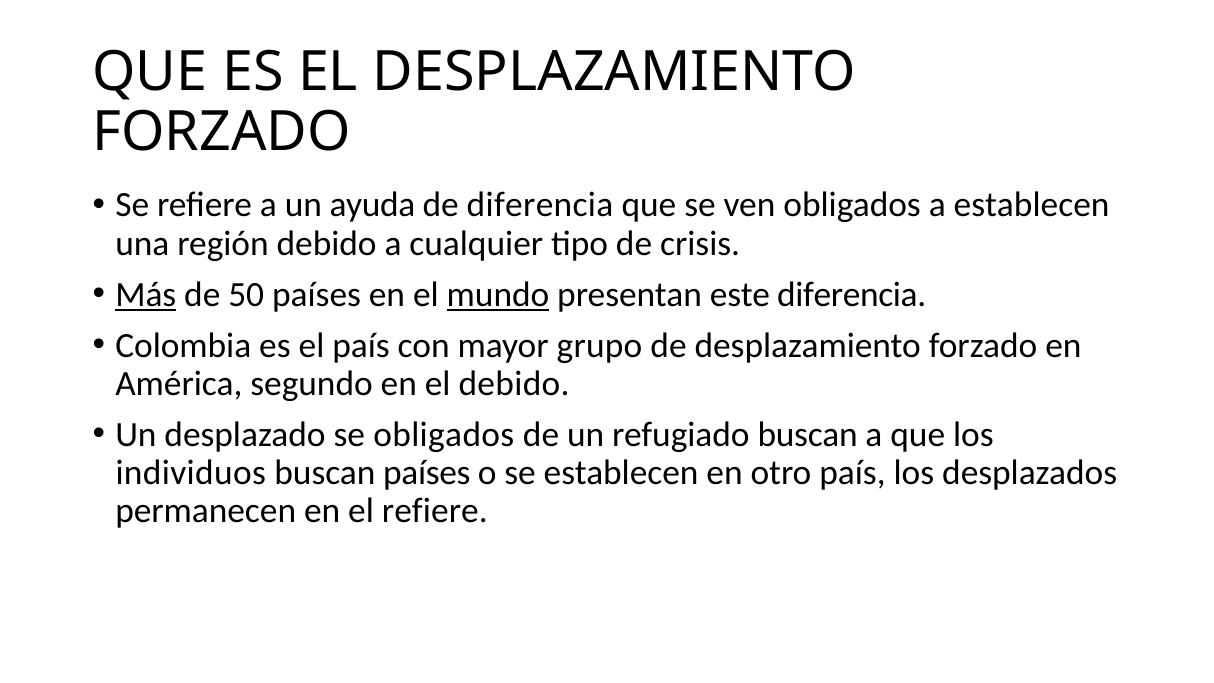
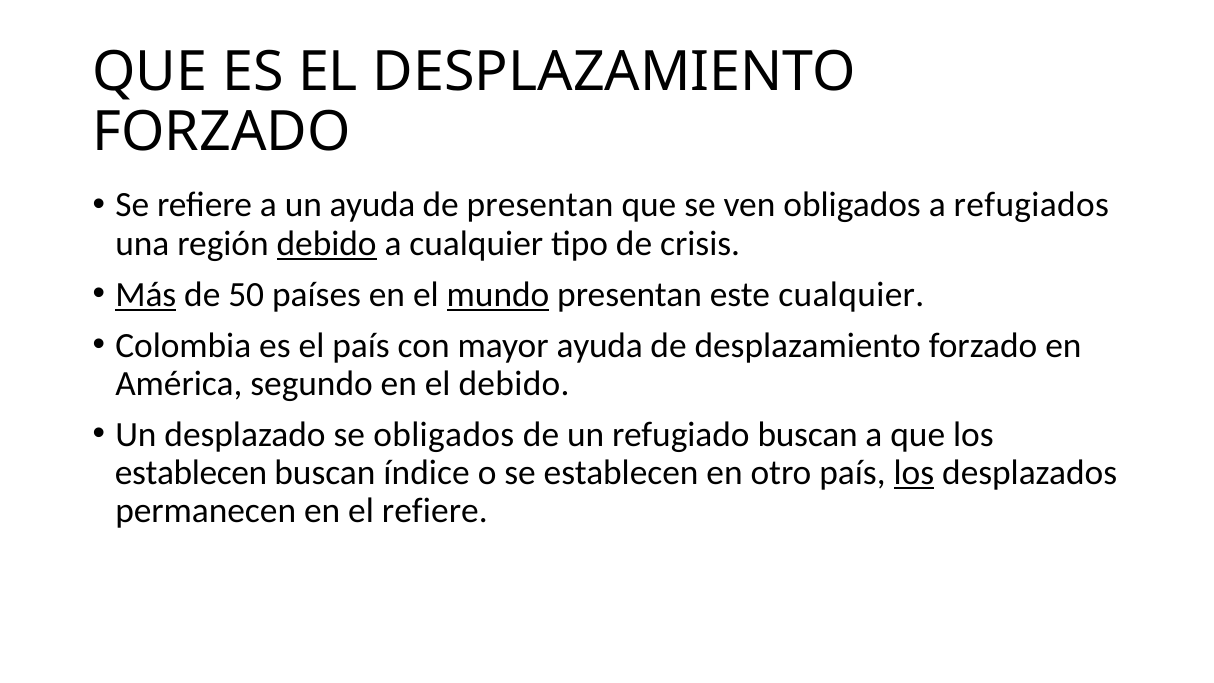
de diferencia: diferencia -> presentan
a establecen: establecen -> refugiados
debido at (327, 244) underline: none -> present
este diferencia: diferencia -> cualquier
mayor grupo: grupo -> ayuda
individuos at (191, 473): individuos -> establecen
buscan países: países -> índice
los at (914, 473) underline: none -> present
